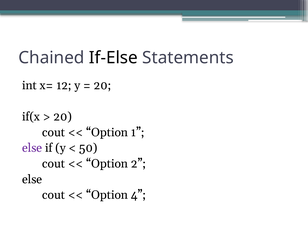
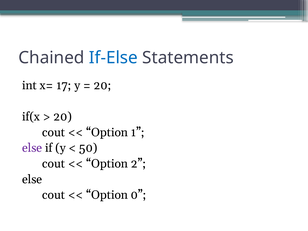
If-Else colour: black -> blue
12: 12 -> 17
4: 4 -> 0
